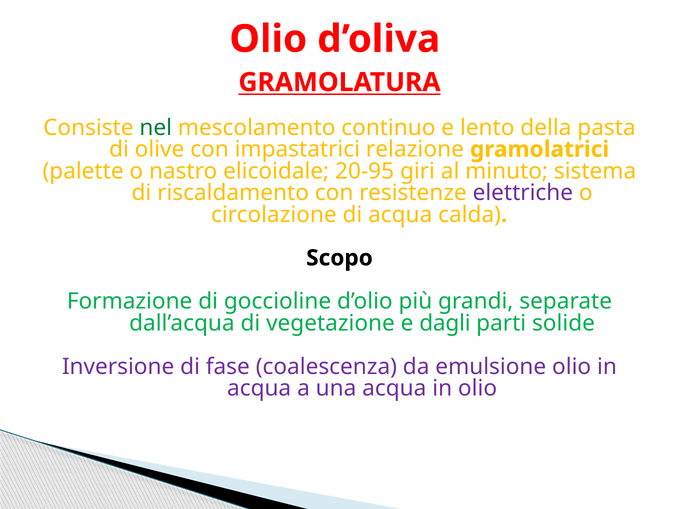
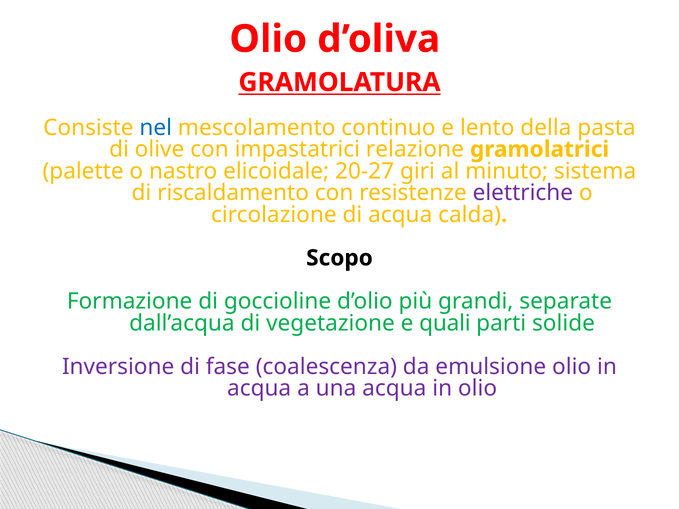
nel colour: green -> blue
20-95: 20-95 -> 20-27
dagli: dagli -> quali
